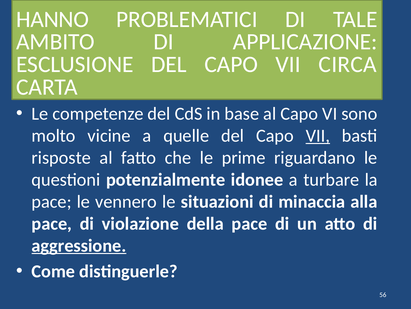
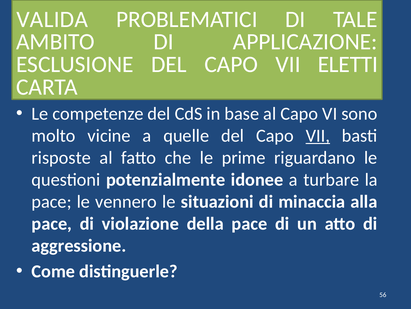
HANNO: HANNO -> VALIDA
CIRCA: CIRCA -> ELETTI
aggressione underline: present -> none
